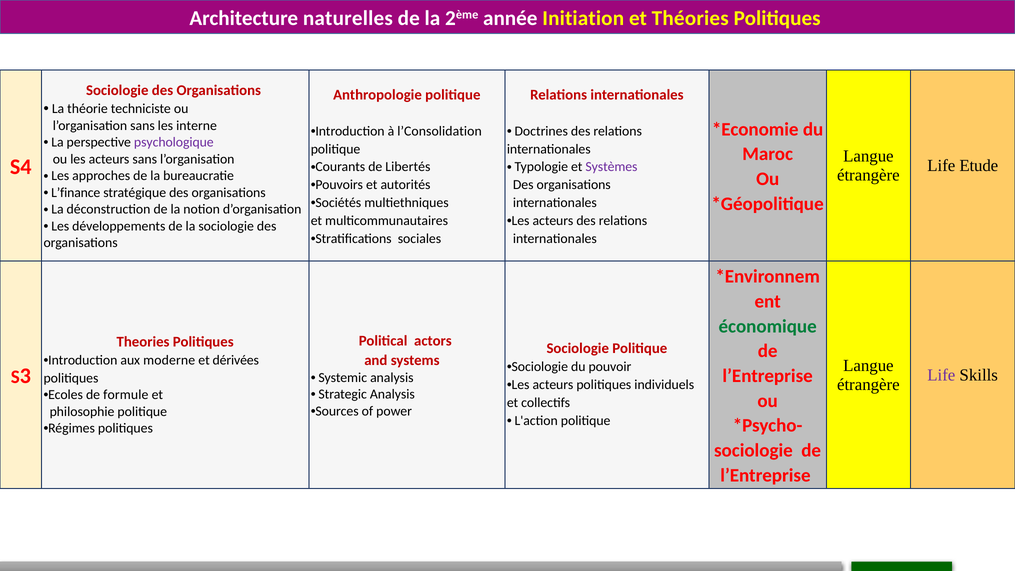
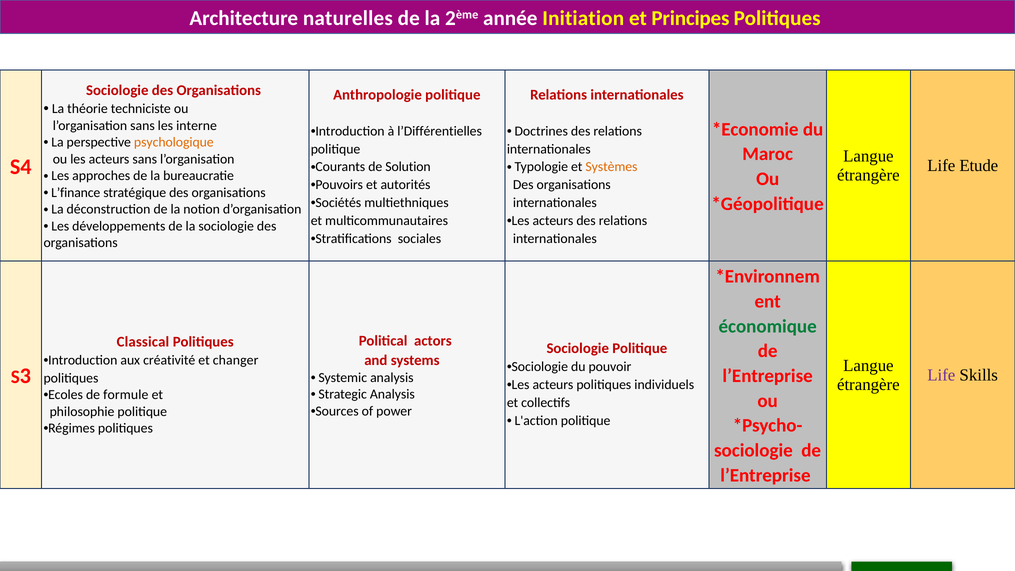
Théories: Théories -> Principes
l’Consolidation: l’Consolidation -> l’Différentielles
psychologique colour: purple -> orange
Libertés: Libertés -> Solution
Systèmes colour: purple -> orange
Theories: Theories -> Classical
moderne: moderne -> créativité
dérivées: dérivées -> changer
